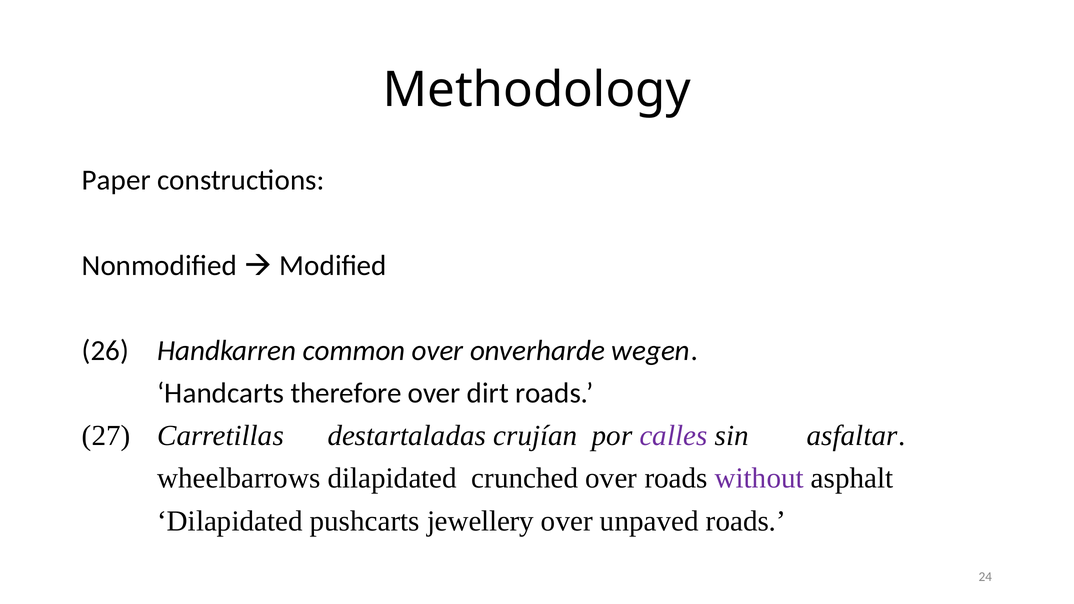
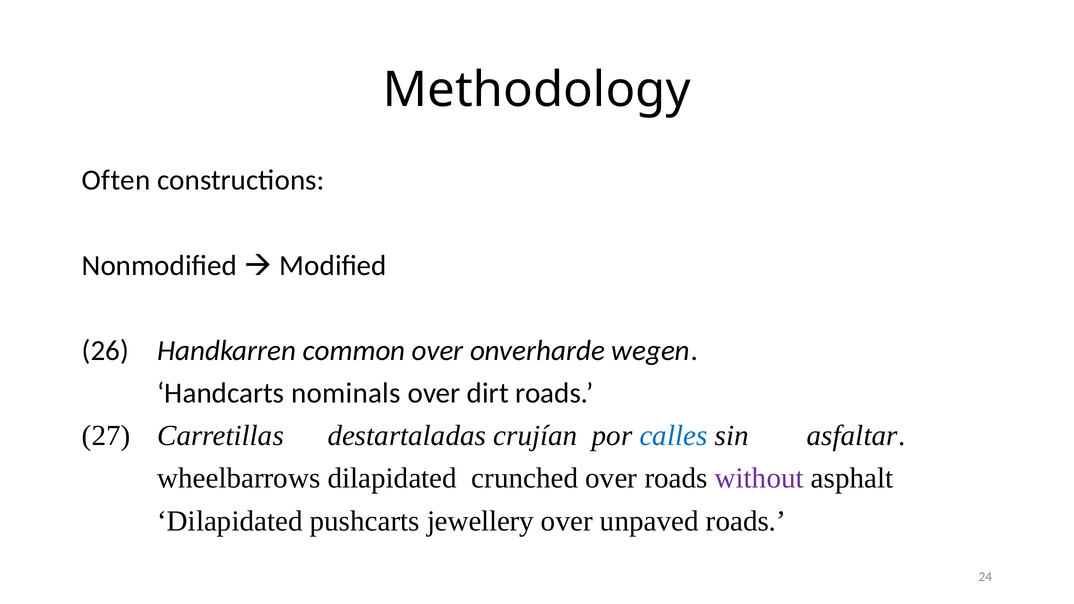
Paper: Paper -> Often
therefore: therefore -> nominals
calles colour: purple -> blue
